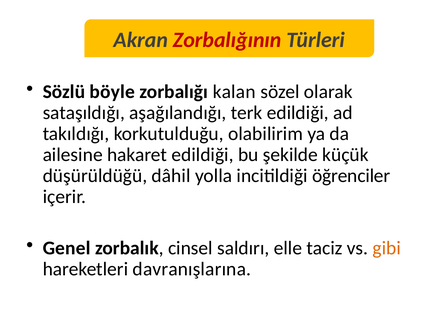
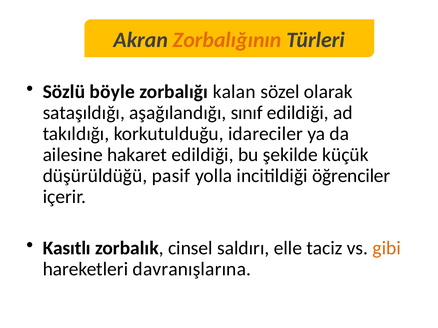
Zorbalığının colour: red -> orange
terk: terk -> sınıf
olabilirim: olabilirim -> idareciler
dâhil: dâhil -> pasif
Genel: Genel -> Kasıtlı
